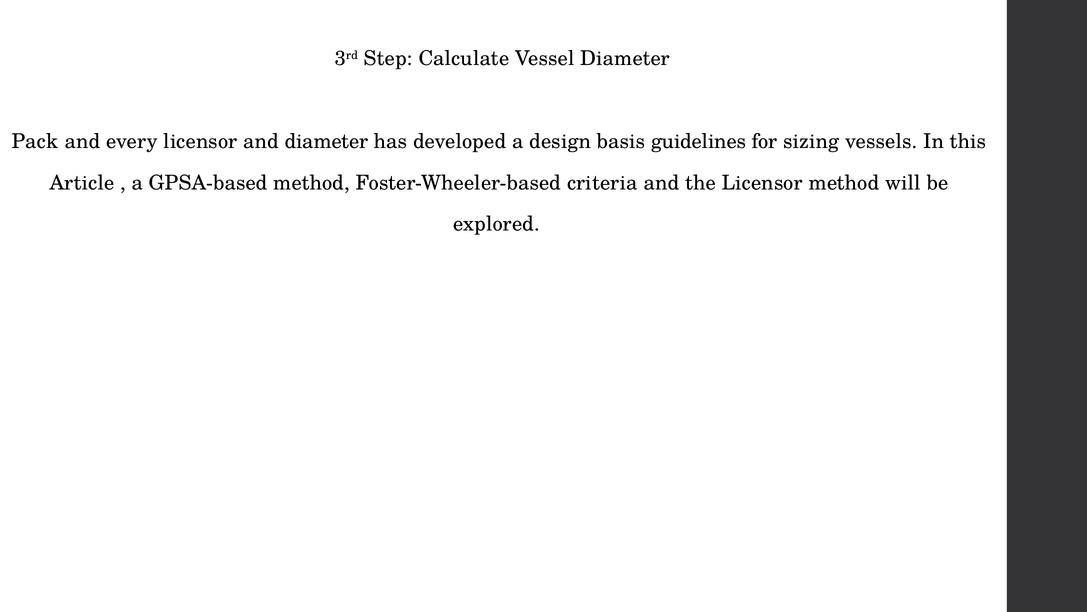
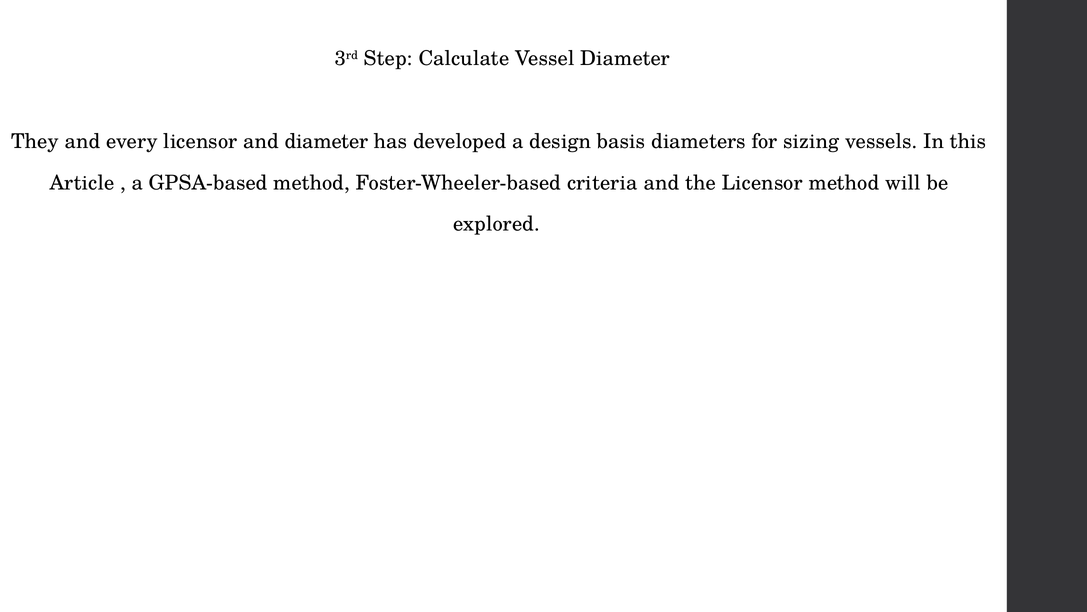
Pack: Pack -> They
guidelines: guidelines -> diameters
